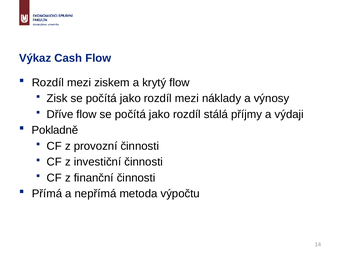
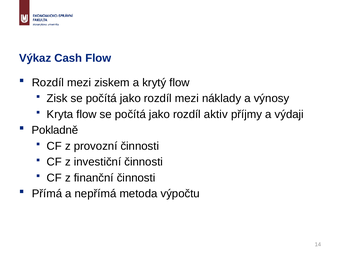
Dříve: Dříve -> Kryta
stálá: stálá -> aktiv
